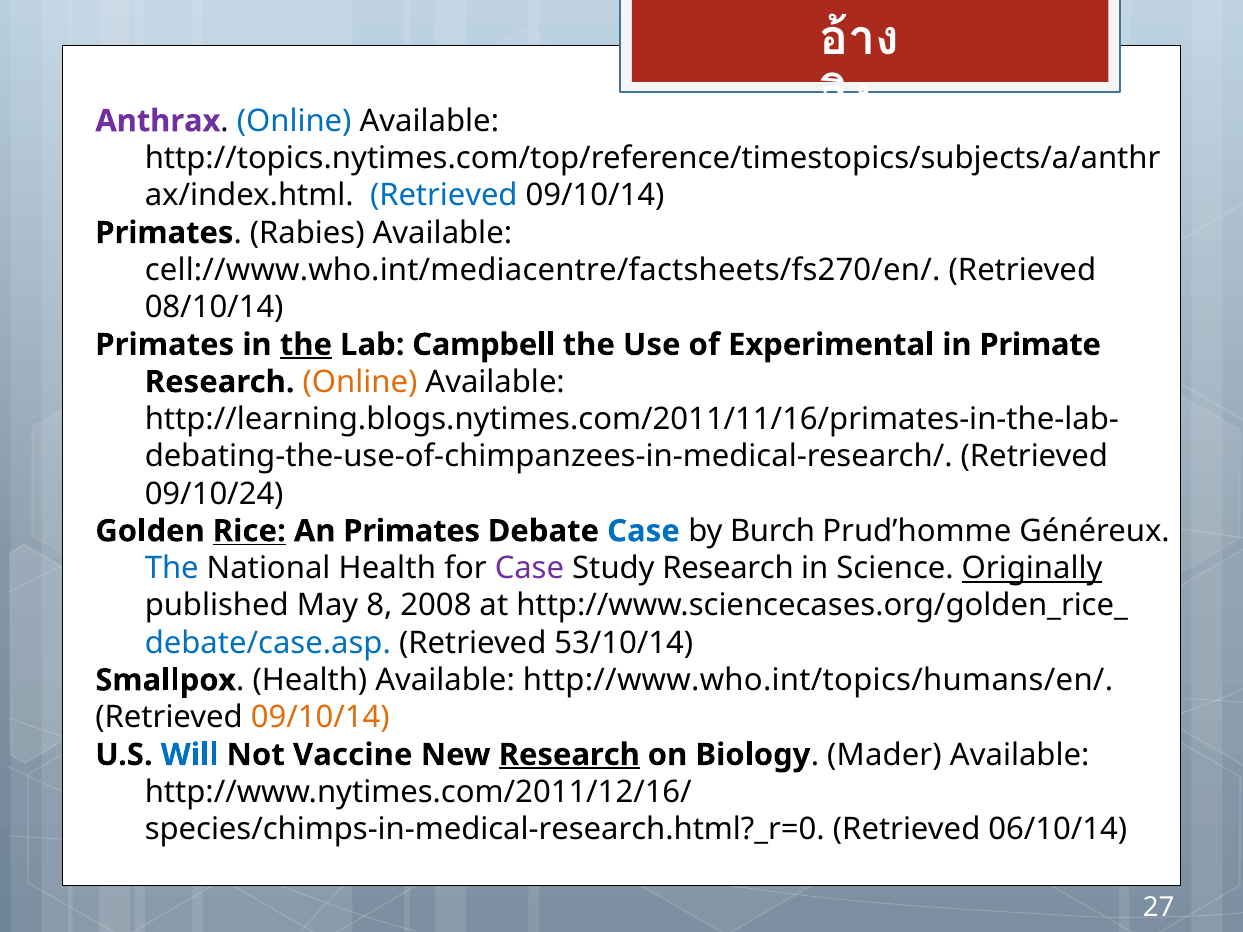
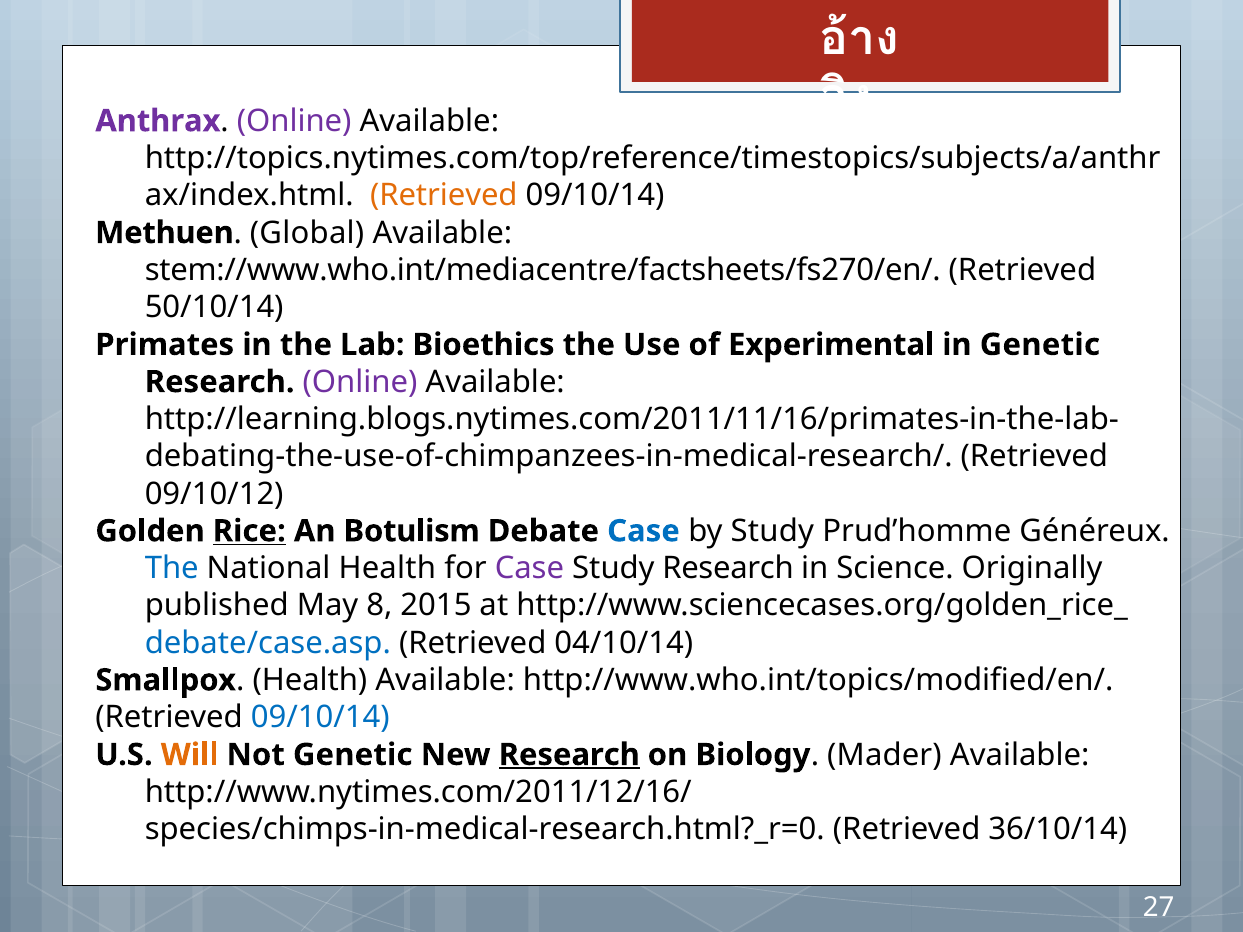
Online at (294, 121) colour: blue -> purple
Retrieved at (444, 196) colour: blue -> orange
Primates at (164, 233): Primates -> Methuen
Rabies: Rabies -> Global
cell://www.who.int/mediacentre/factsheets/fs270/en/: cell://www.who.int/mediacentre/factsheets/fs270/en/ -> stem://www.who.int/mediacentre/factsheets/fs270/en/
08/10/14: 08/10/14 -> 50/10/14
the at (306, 345) underline: present -> none
Campbell: Campbell -> Bioethics
in Primate: Primate -> Genetic
Online at (360, 382) colour: orange -> purple
09/10/24: 09/10/24 -> 09/10/12
An Primates: Primates -> Botulism
by Burch: Burch -> Study
Originally underline: present -> none
2008: 2008 -> 2015
53/10/14: 53/10/14 -> 04/10/14
http://www.who.int/topics/humans/en/: http://www.who.int/topics/humans/en/ -> http://www.who.int/topics/modified/en/
09/10/14 at (320, 718) colour: orange -> blue
Will colour: blue -> orange
Not Vaccine: Vaccine -> Genetic
06/10/14: 06/10/14 -> 36/10/14
